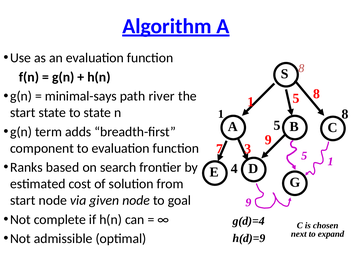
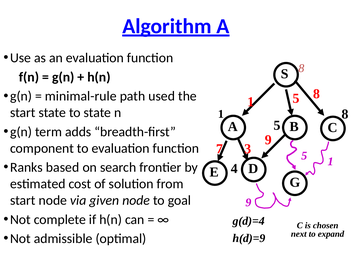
minimal-says: minimal-says -> minimal-rule
river: river -> used
